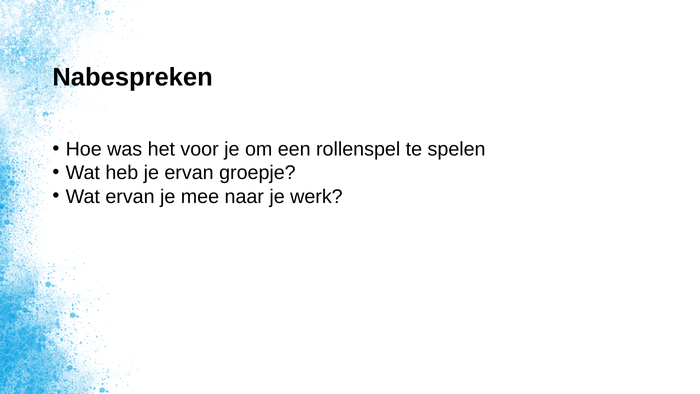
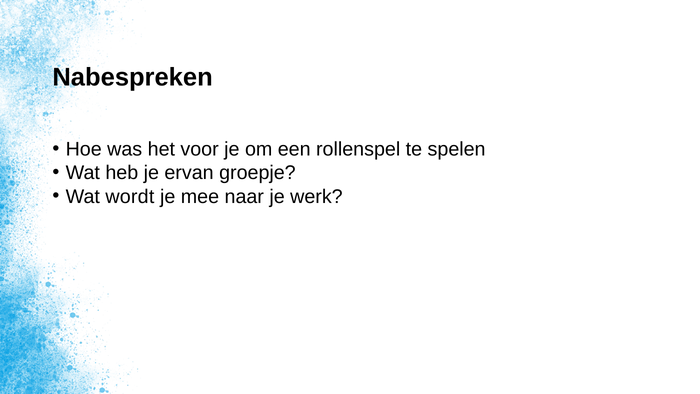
Wat ervan: ervan -> wordt
